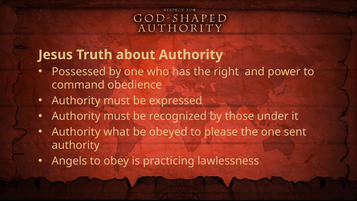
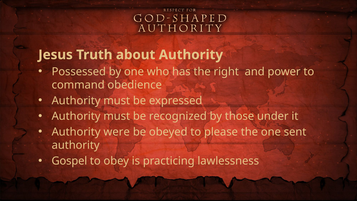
what: what -> were
Angels: Angels -> Gospel
